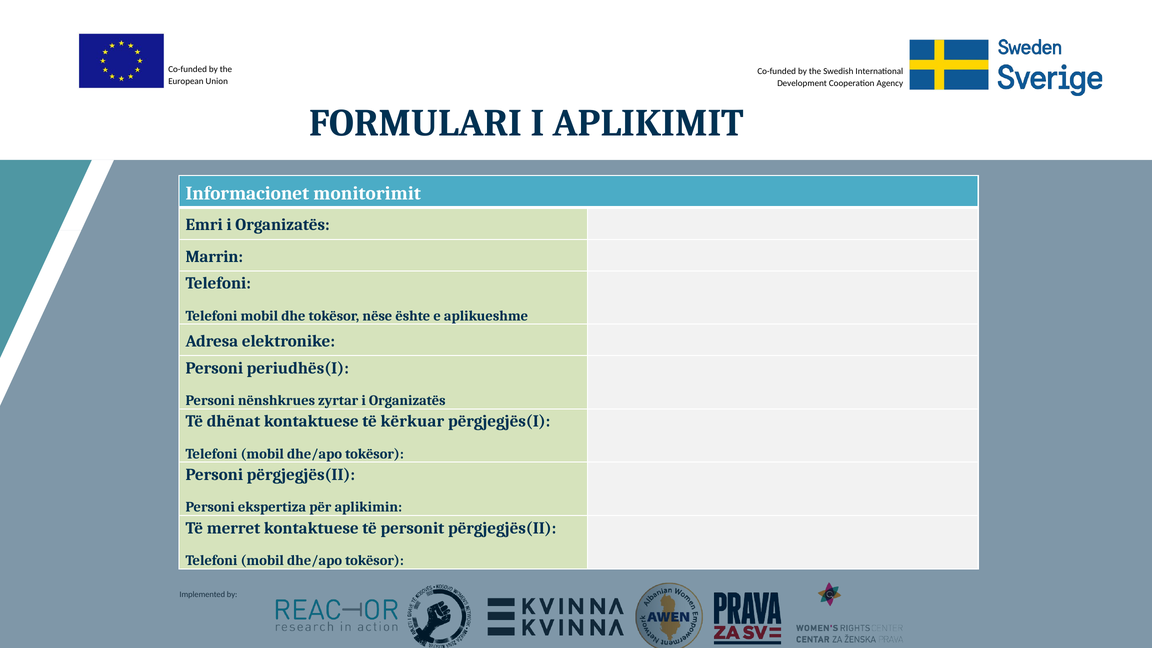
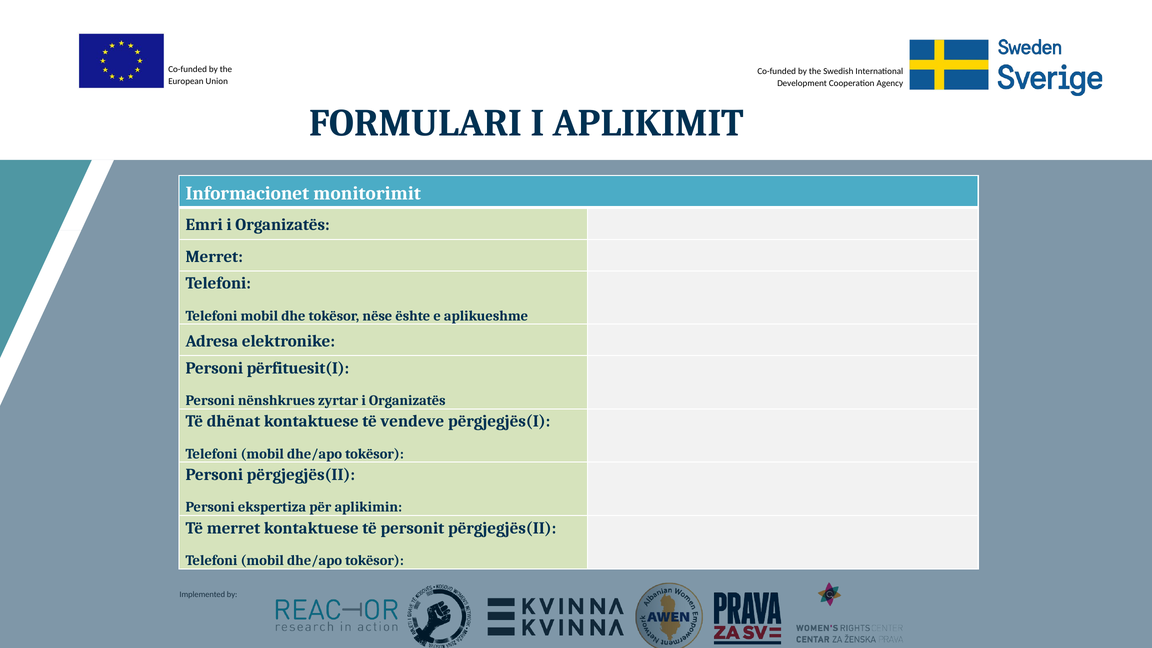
Marrin at (214, 257): Marrin -> Merret
periudhës(I: periudhës(I -> përfituesit(I
kërkuar: kërkuar -> vendeve
